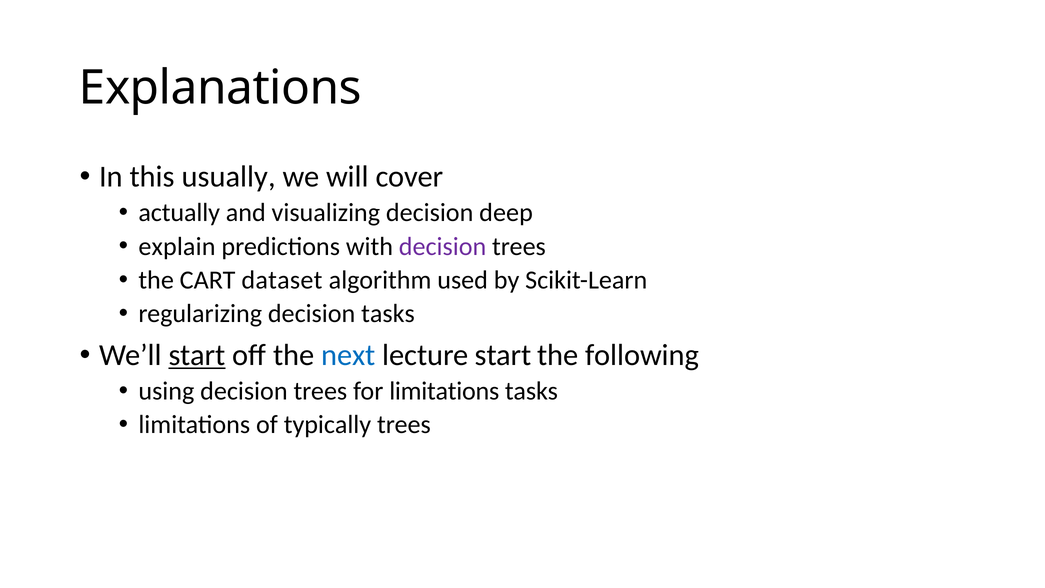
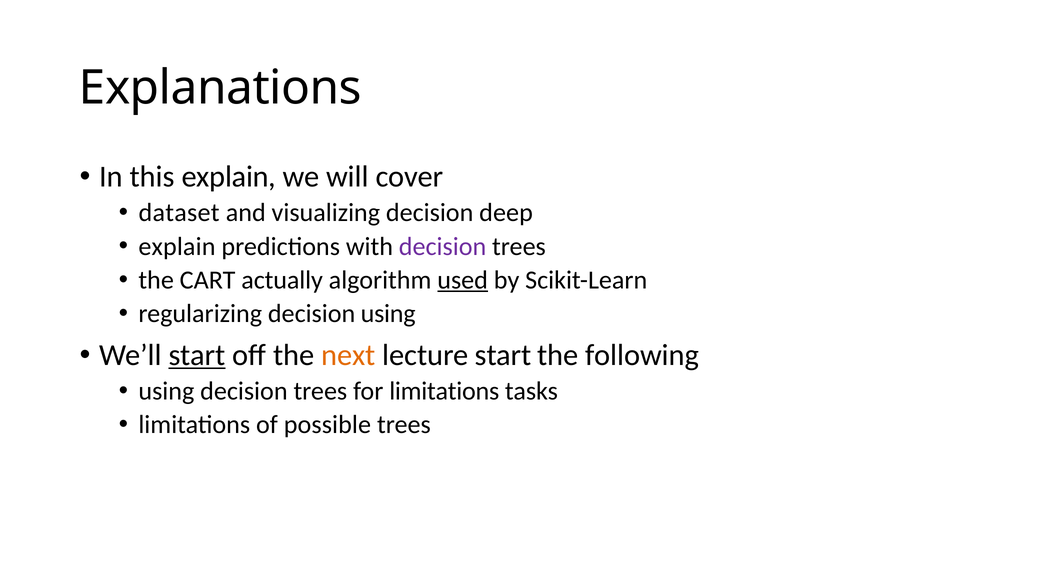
this usually: usually -> explain
actually: actually -> dataset
dataset: dataset -> actually
used underline: none -> present
decision tasks: tasks -> using
next colour: blue -> orange
typically: typically -> possible
